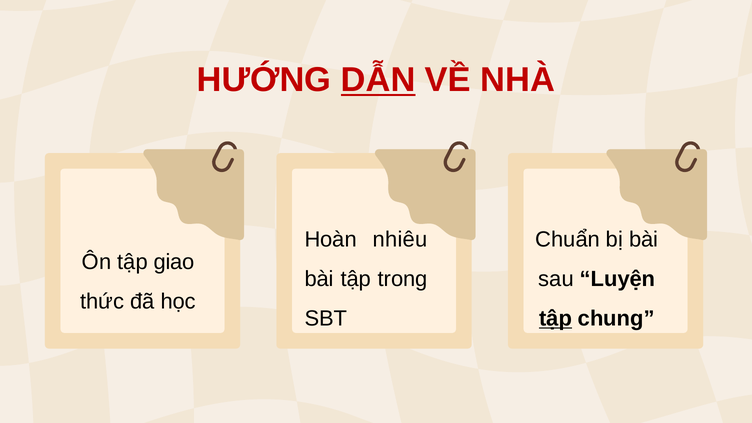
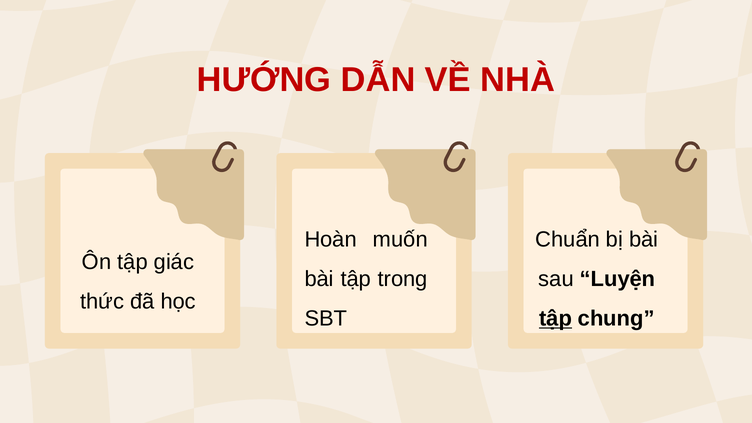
DẪN underline: present -> none
nhiêu: nhiêu -> muốn
giao: giao -> giác
